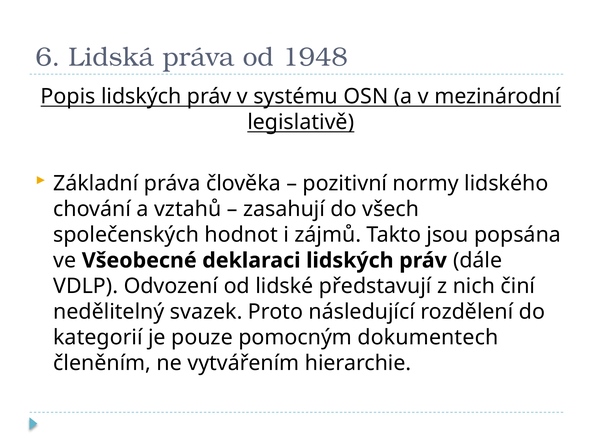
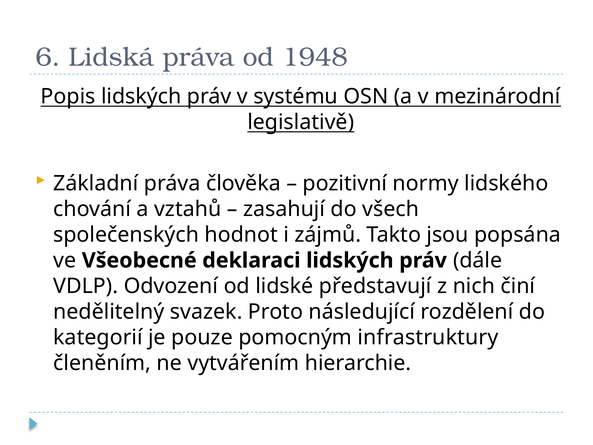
dokumentech: dokumentech -> infrastruktury
